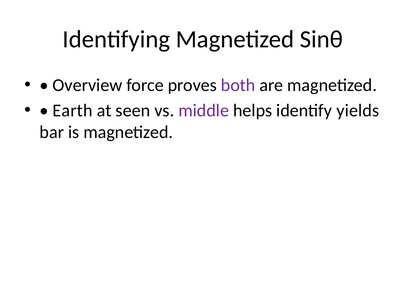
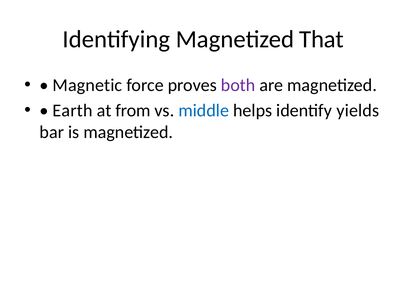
Sinθ: Sinθ -> That
Overview: Overview -> Magnetic
seen: seen -> from
middle colour: purple -> blue
